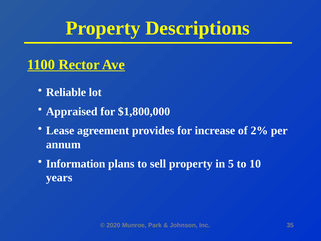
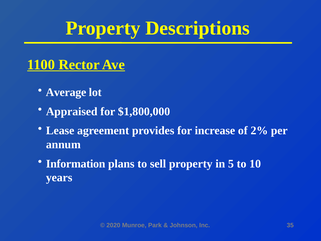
Reliable: Reliable -> Average
